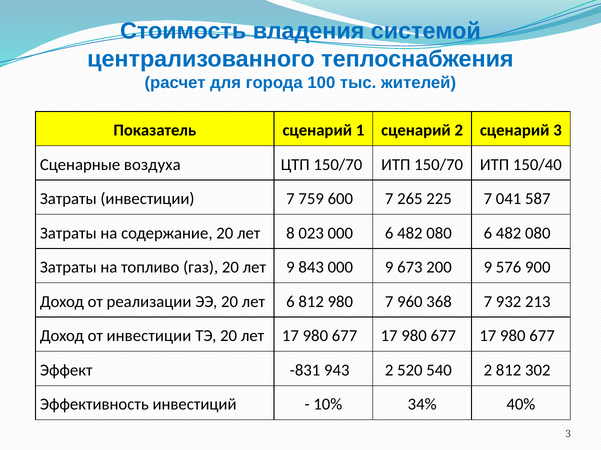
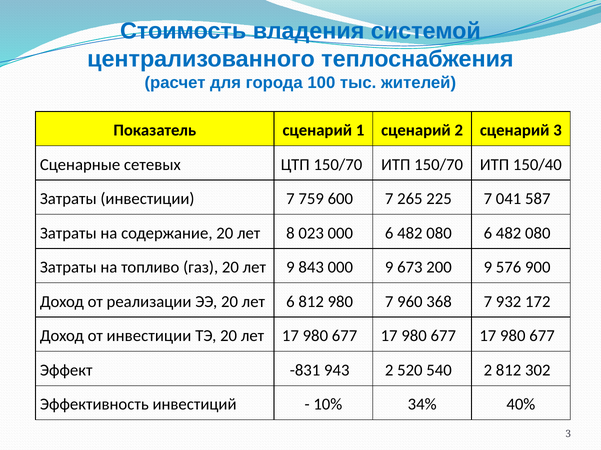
воздуха: воздуха -> сетевых
213: 213 -> 172
